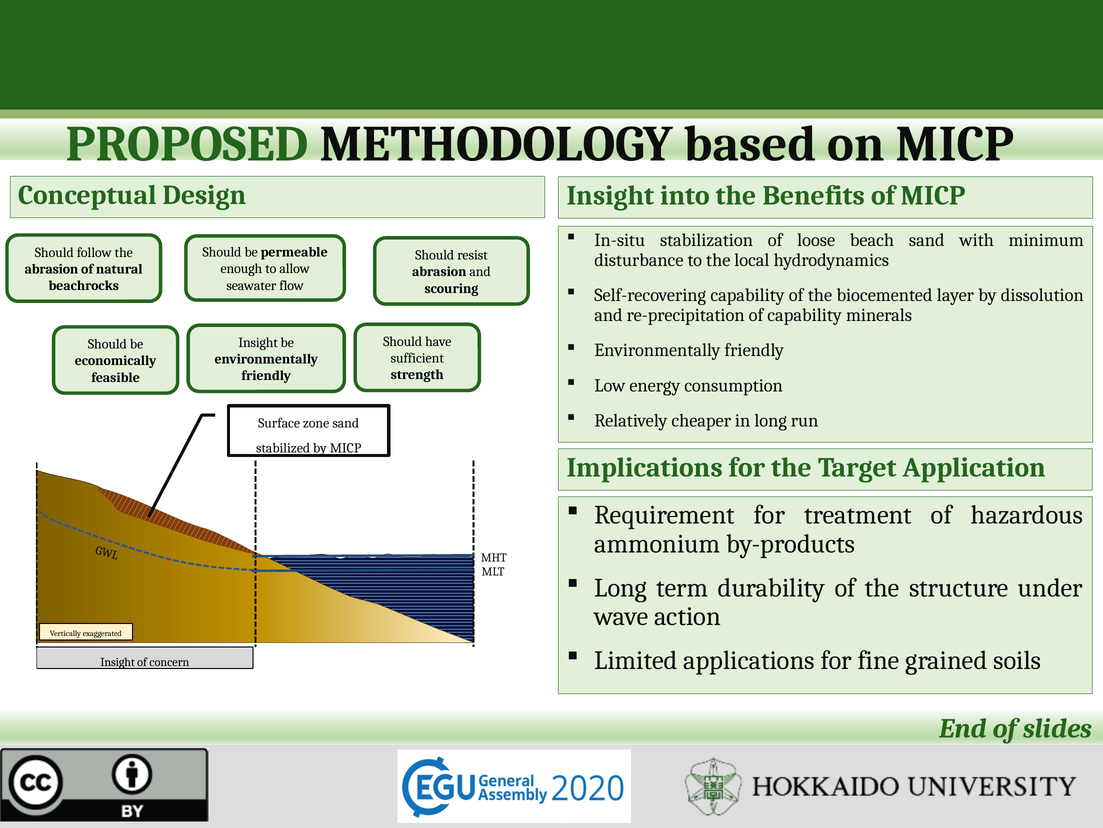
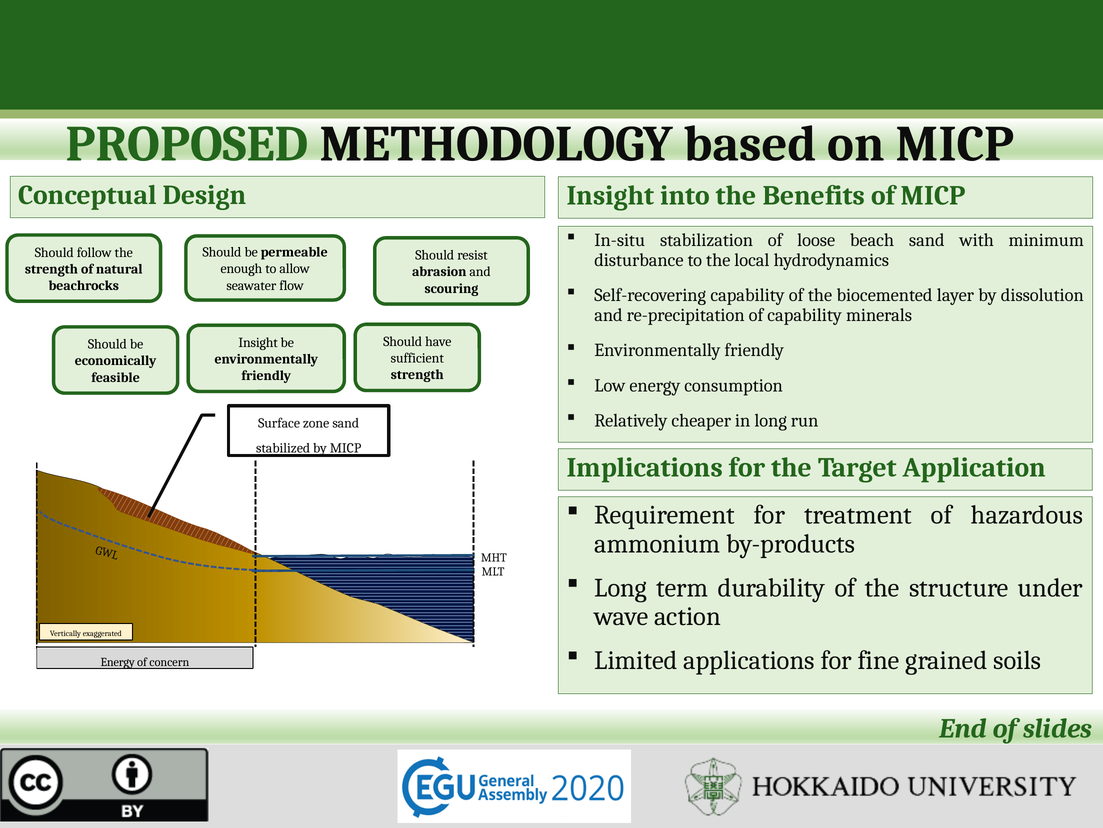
abrasion at (51, 269): abrasion -> strength
Insight at (118, 662): Insight -> Energy
